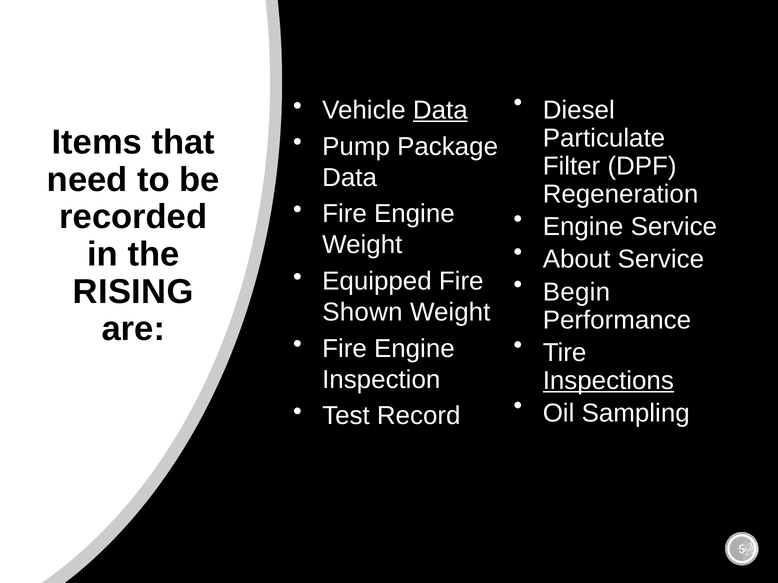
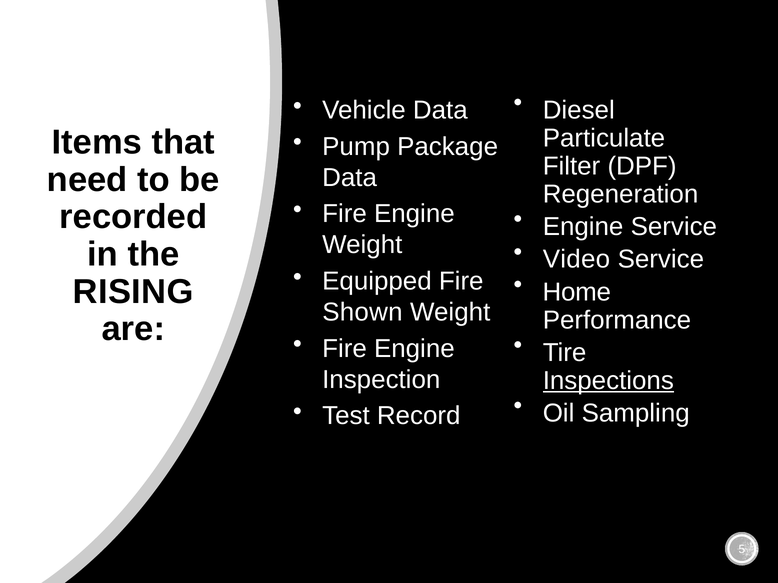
Data at (440, 110) underline: present -> none
About: About -> Video
Begin: Begin -> Home
